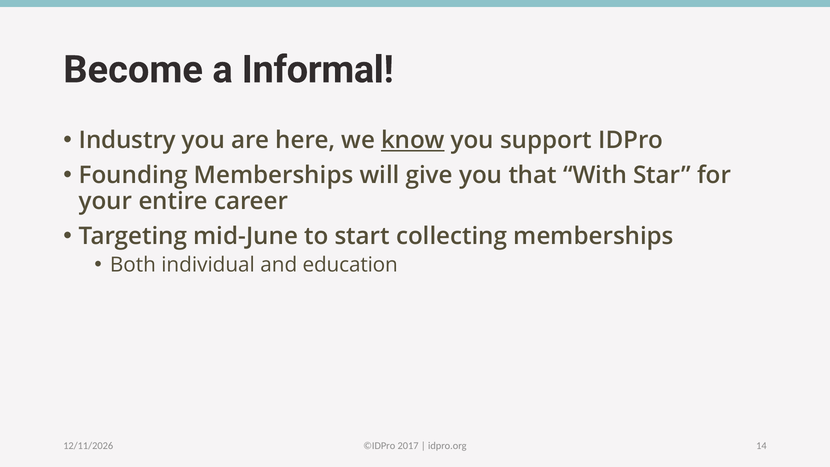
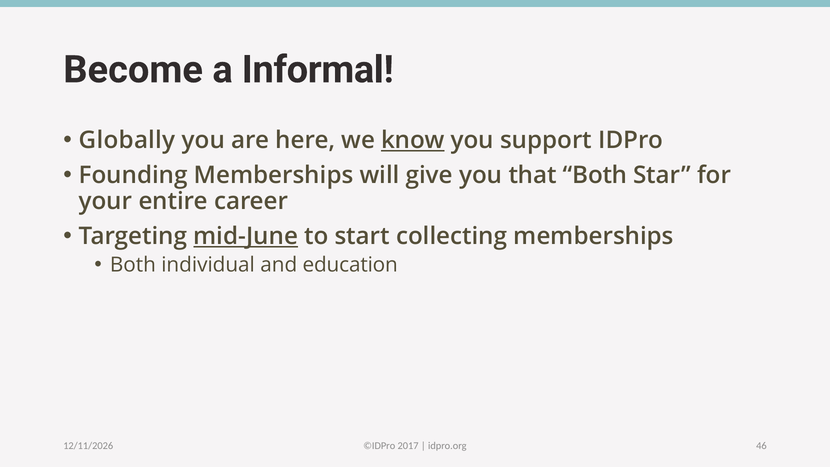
Industry: Industry -> Globally
that With: With -> Both
mid-June underline: none -> present
14: 14 -> 46
